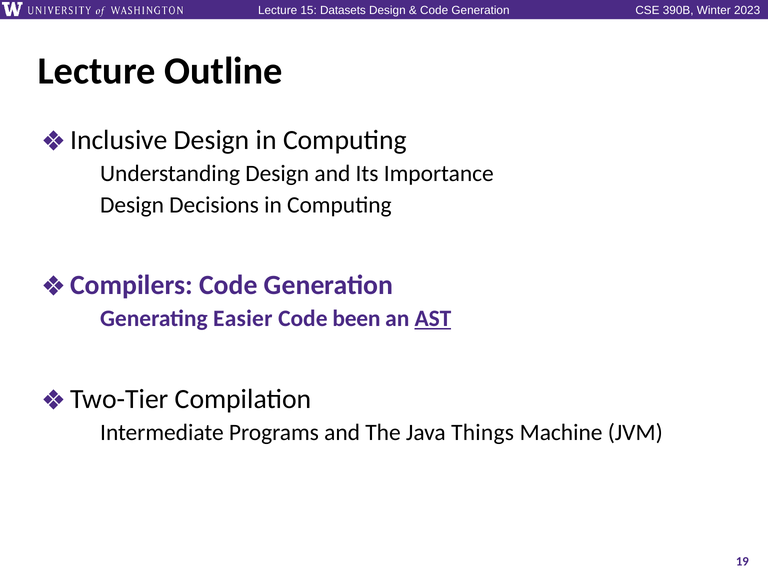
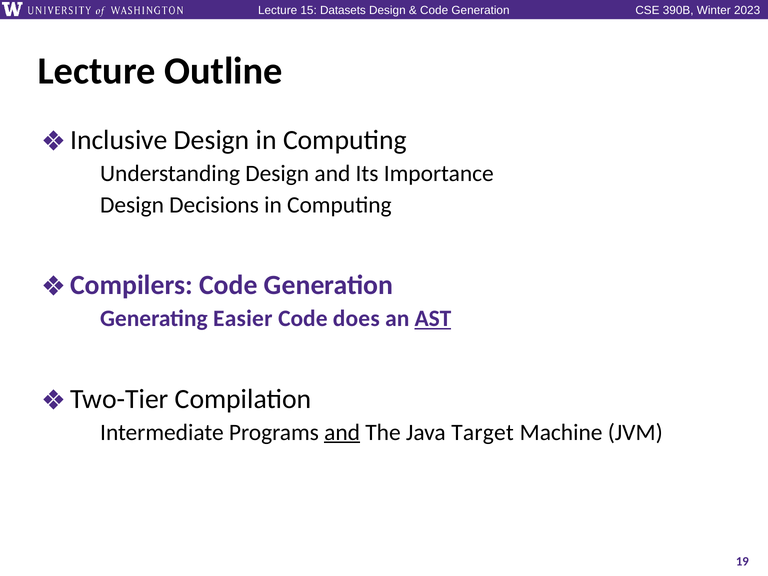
been: been -> does
and at (342, 432) underline: none -> present
Things: Things -> Target
